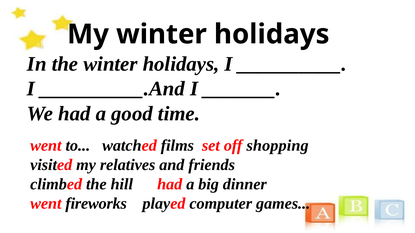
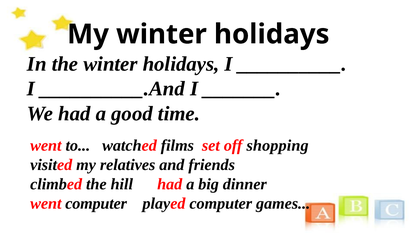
went fireworks: fireworks -> computer
